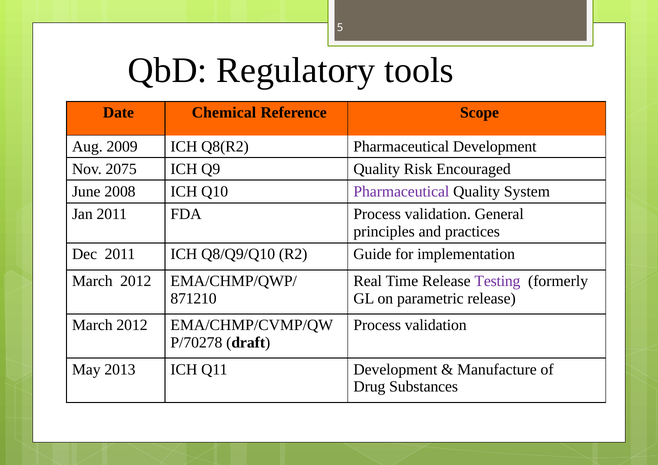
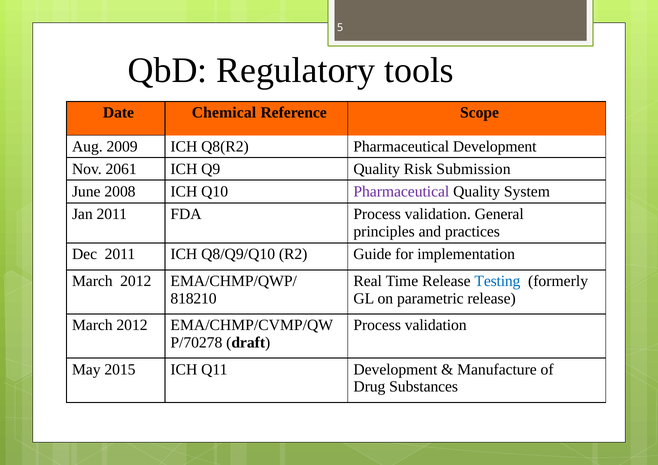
2075: 2075 -> 2061
Encouraged: Encouraged -> Submission
Testing colour: purple -> blue
871210: 871210 -> 818210
2013: 2013 -> 2015
